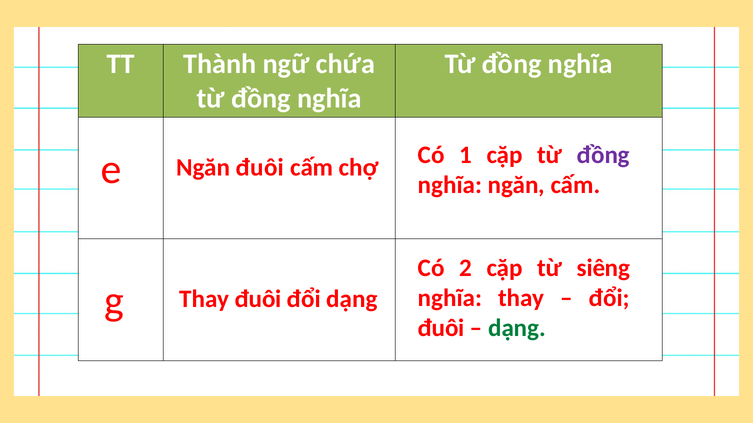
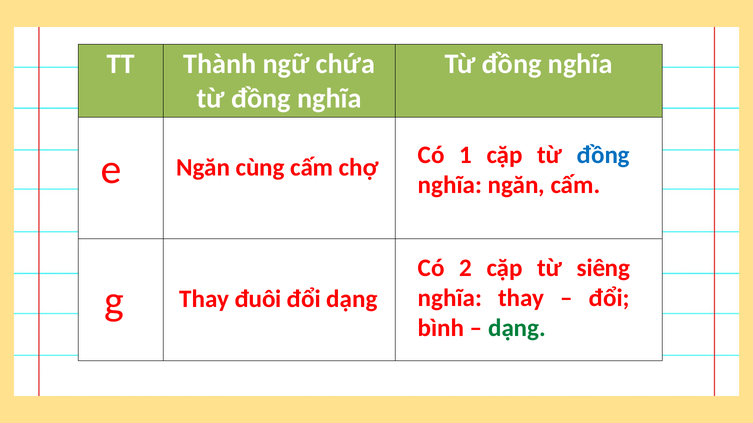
Ngăn đuôi: đuôi -> cùng
đồng at (603, 155) colour: purple -> blue
đuôi at (441, 328): đuôi -> bình
